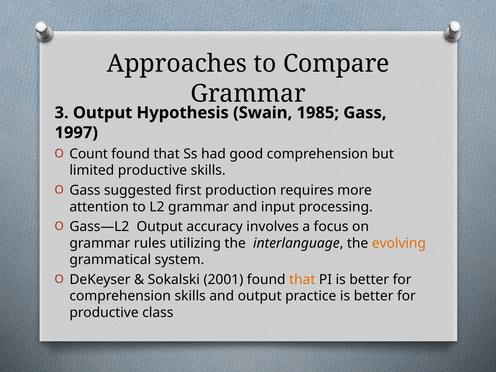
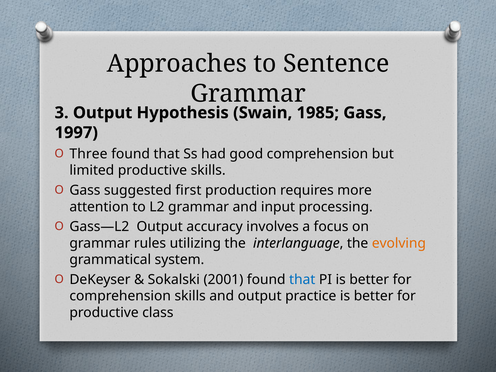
Compare: Compare -> Sentence
Count: Count -> Three
that at (302, 280) colour: orange -> blue
